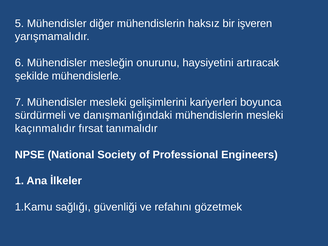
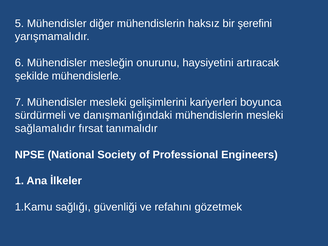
işveren: işveren -> şerefini
kaçınmalıdır: kaçınmalıdır -> sağlamalıdır
